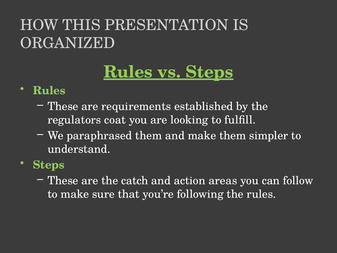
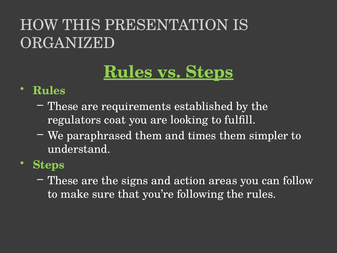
and make: make -> times
catch: catch -> signs
